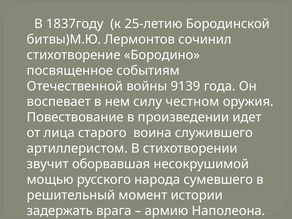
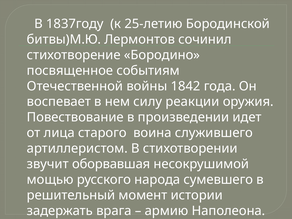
9139: 9139 -> 1842
честном: честном -> реакции
